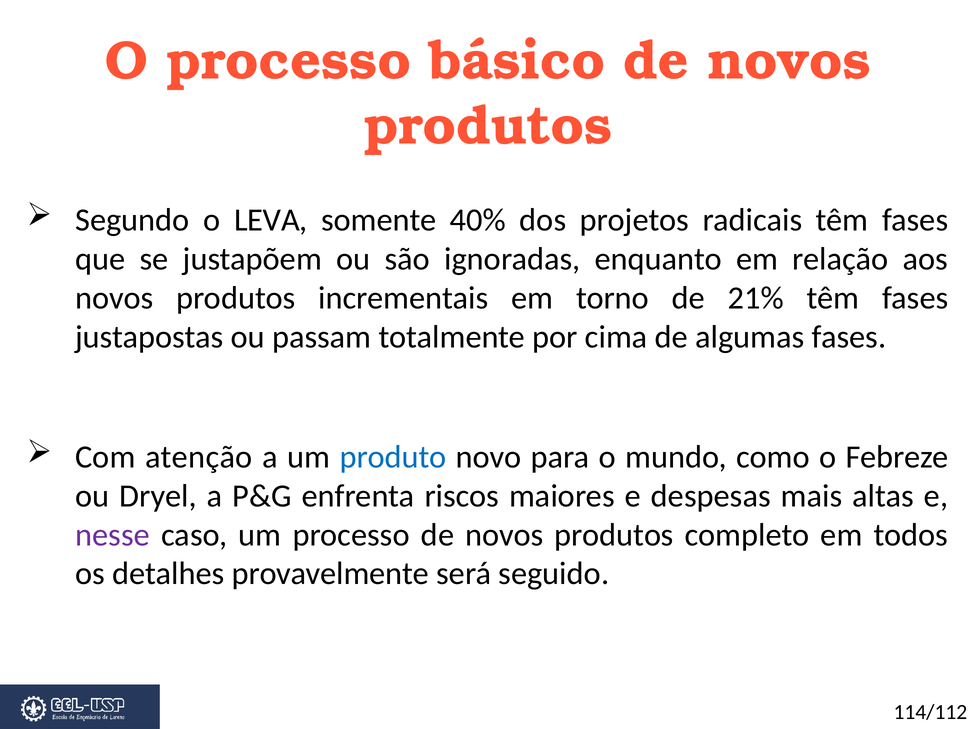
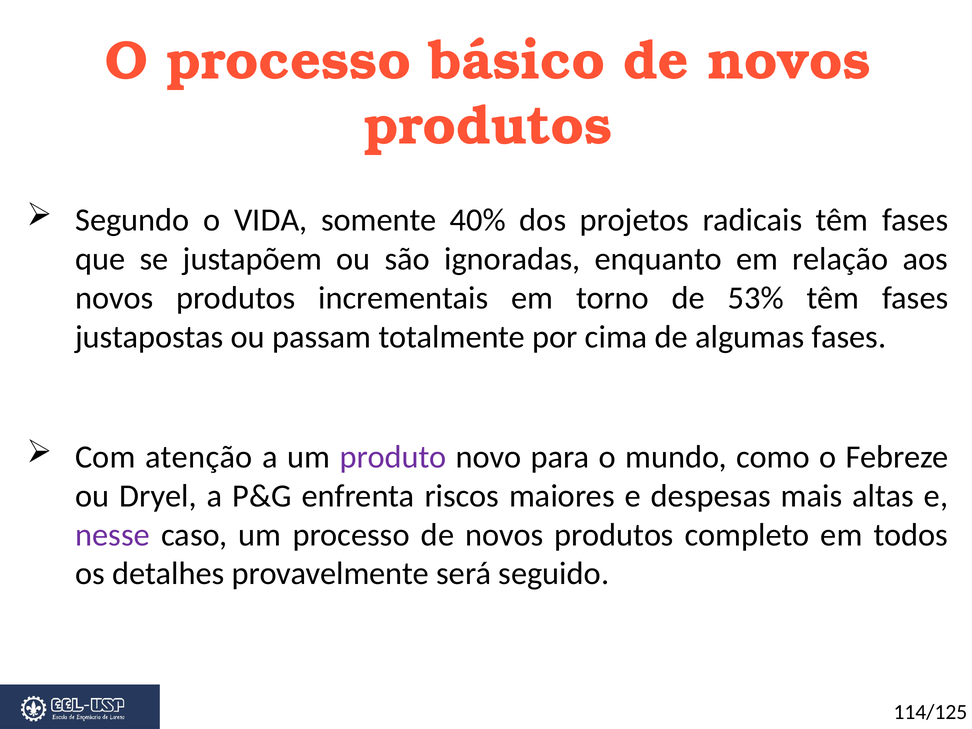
LEVA: LEVA -> VIDA
21%: 21% -> 53%
produto colour: blue -> purple
114/112: 114/112 -> 114/125
